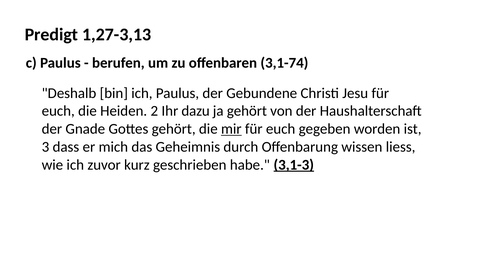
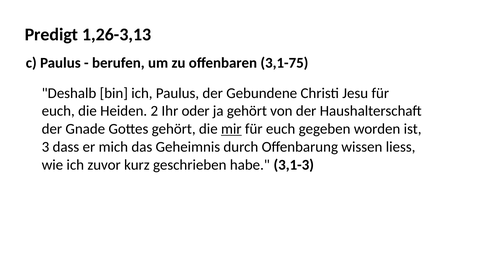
1,27-3,13: 1,27-3,13 -> 1,26-3,13
3,1-74: 3,1-74 -> 3,1-75
dazu: dazu -> oder
3,1-3 underline: present -> none
